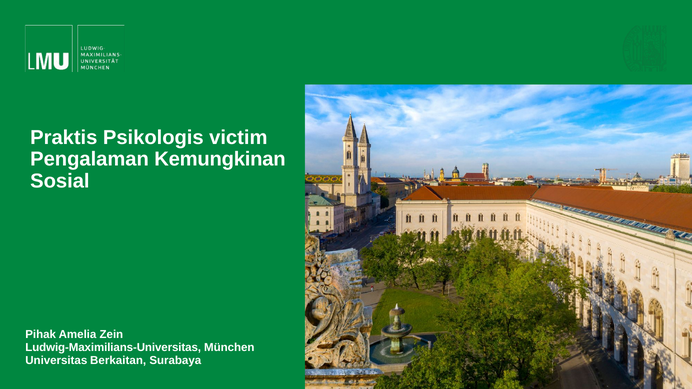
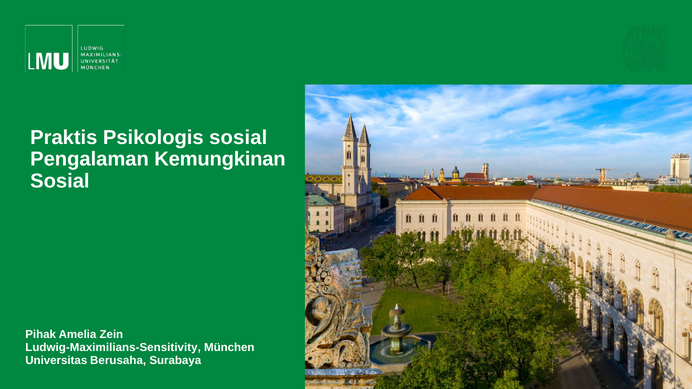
Psikologis victim: victim -> sosial
Ludwig-Maximilians-Universitas: Ludwig-Maximilians-Universitas -> Ludwig-Maximilians-Sensitivity
Berkaitan: Berkaitan -> Berusaha
